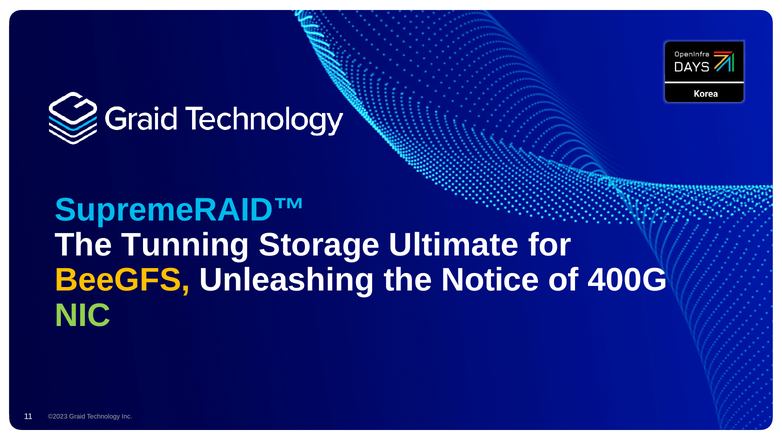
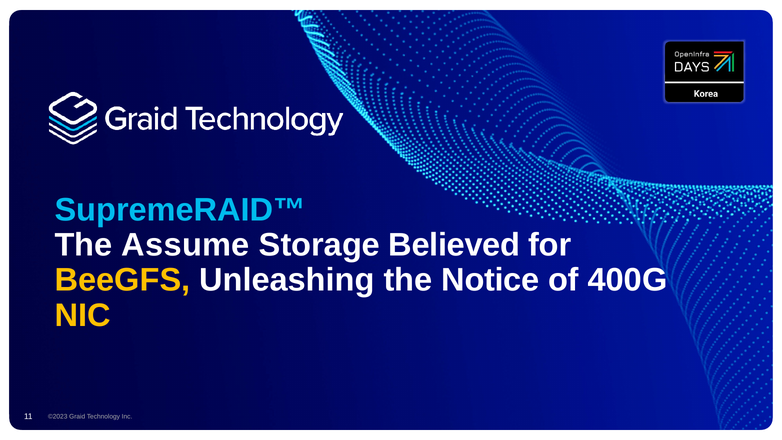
Tunning: Tunning -> Assume
Ultimate: Ultimate -> Believed
NIC colour: light green -> yellow
